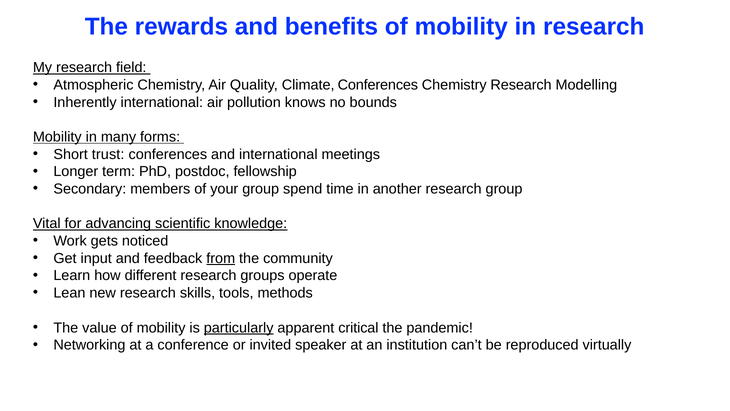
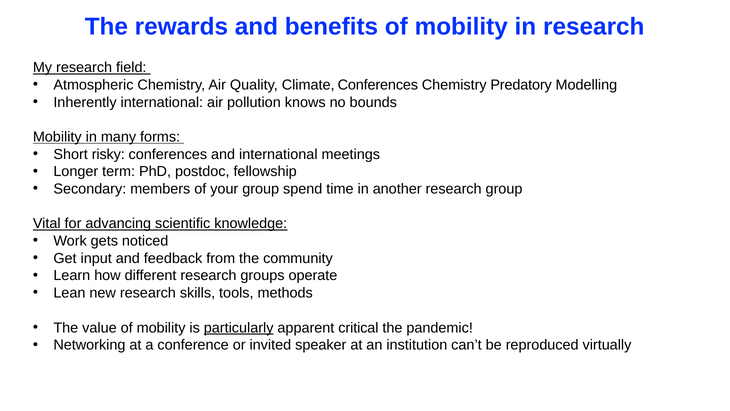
Chemistry Research: Research -> Predatory
trust: trust -> risky
from underline: present -> none
